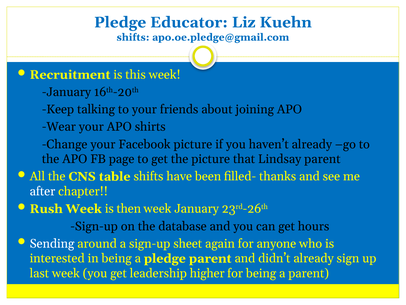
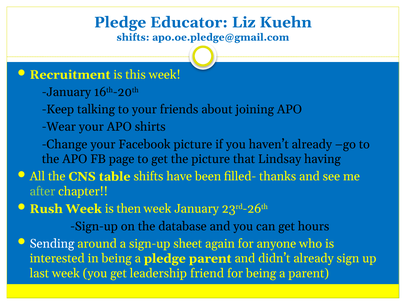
Lindsay parent: parent -> having
after colour: white -> light green
higher: higher -> friend
